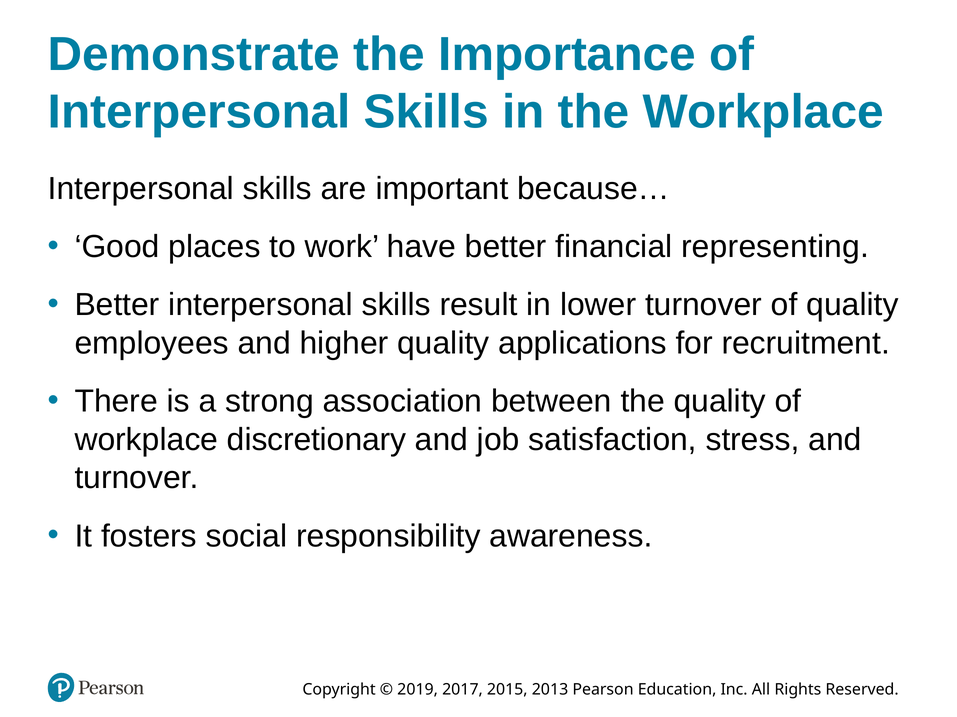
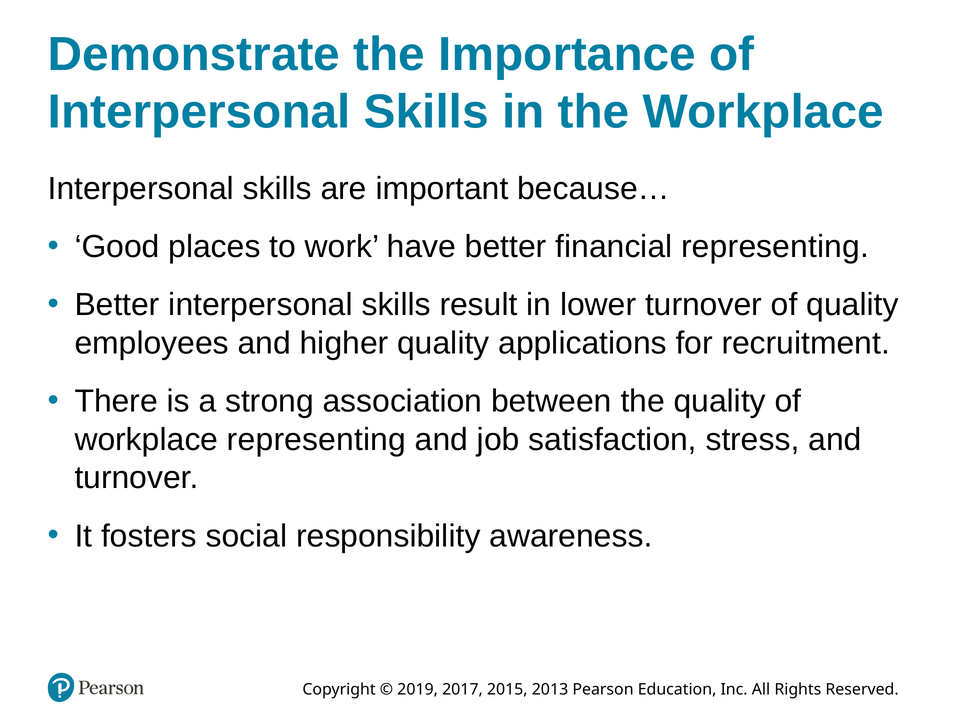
workplace discretionary: discretionary -> representing
